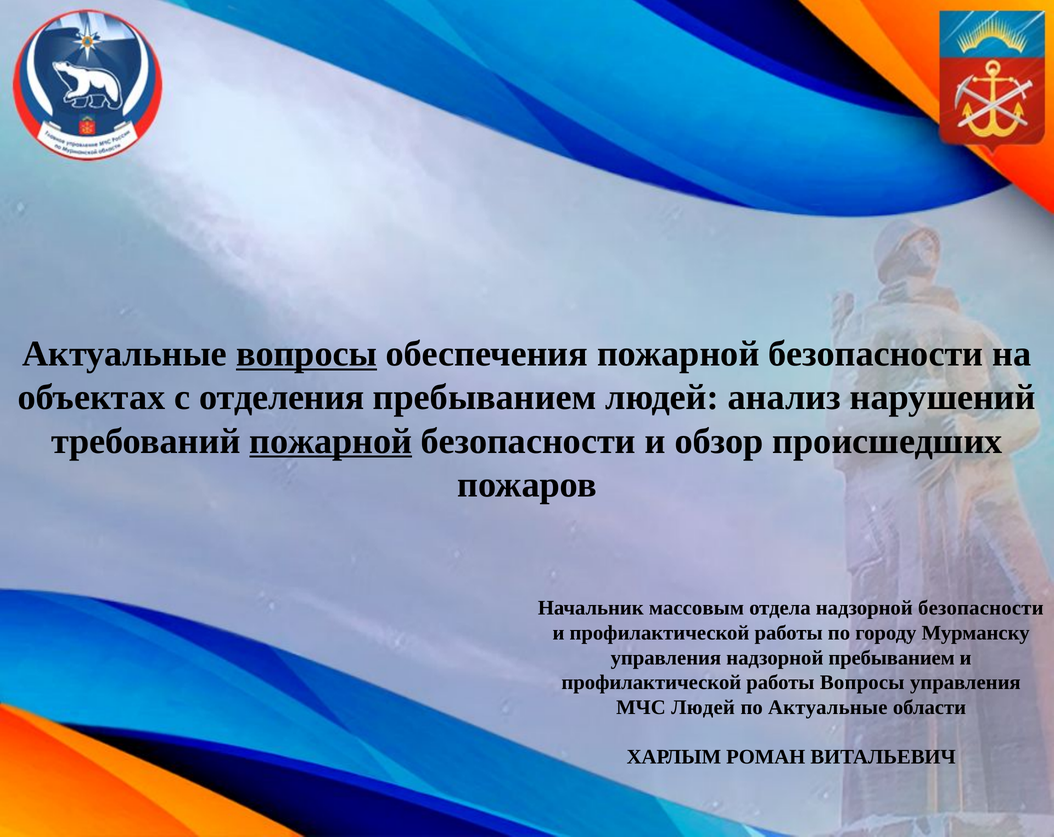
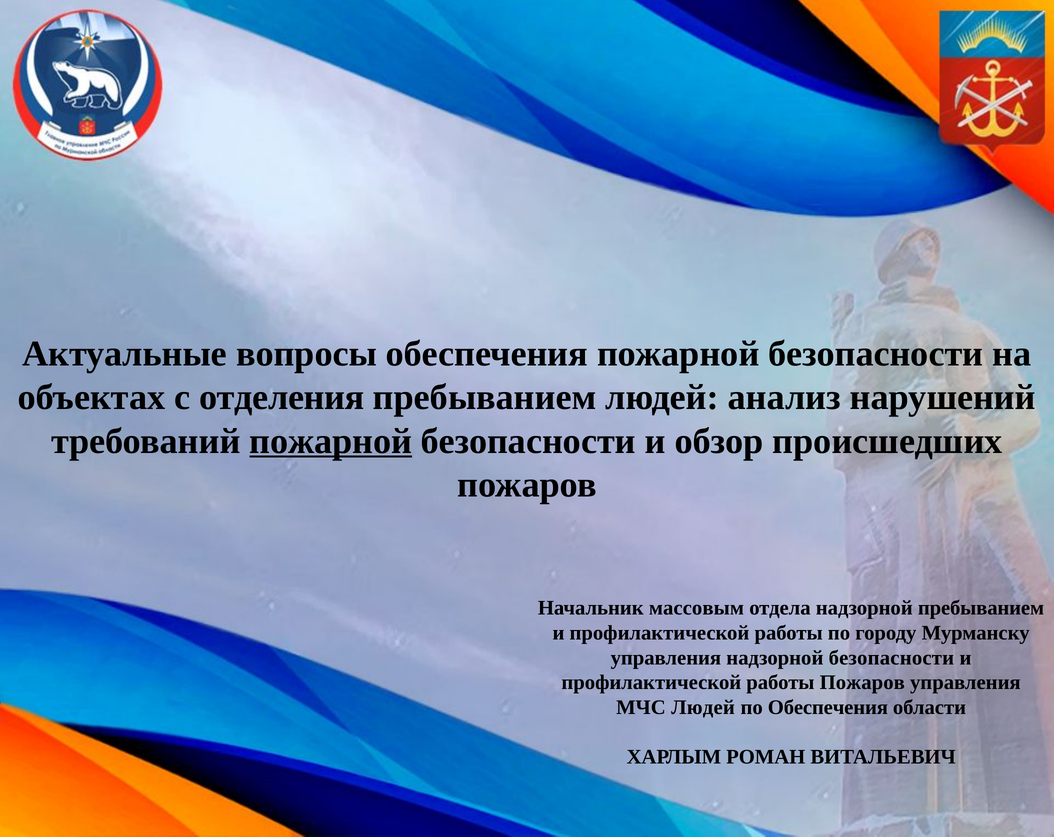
вопросы at (306, 354) underline: present -> none
надзорной безопасности: безопасности -> пребыванием
надзорной пребыванием: пребыванием -> безопасности
работы Вопросы: Вопросы -> Пожаров
по Актуальные: Актуальные -> Обеспечения
